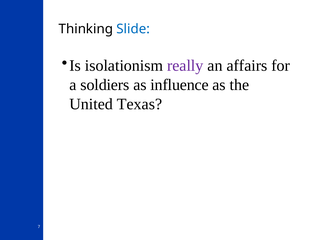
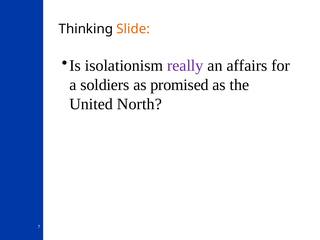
Slide colour: blue -> orange
influence: influence -> promised
Texas: Texas -> North
